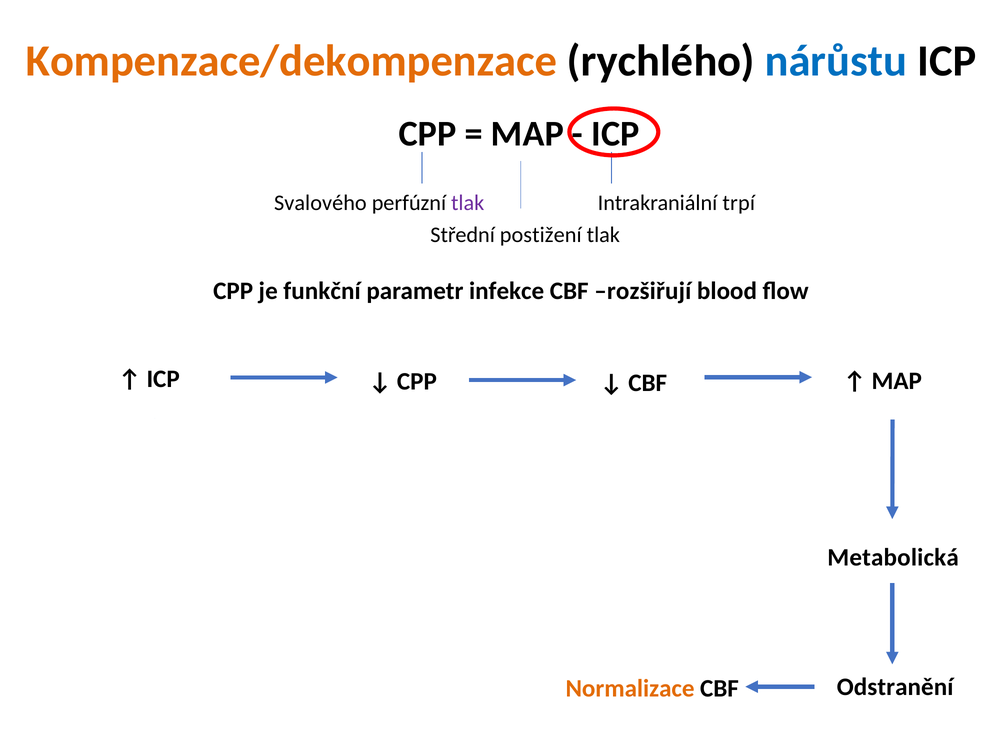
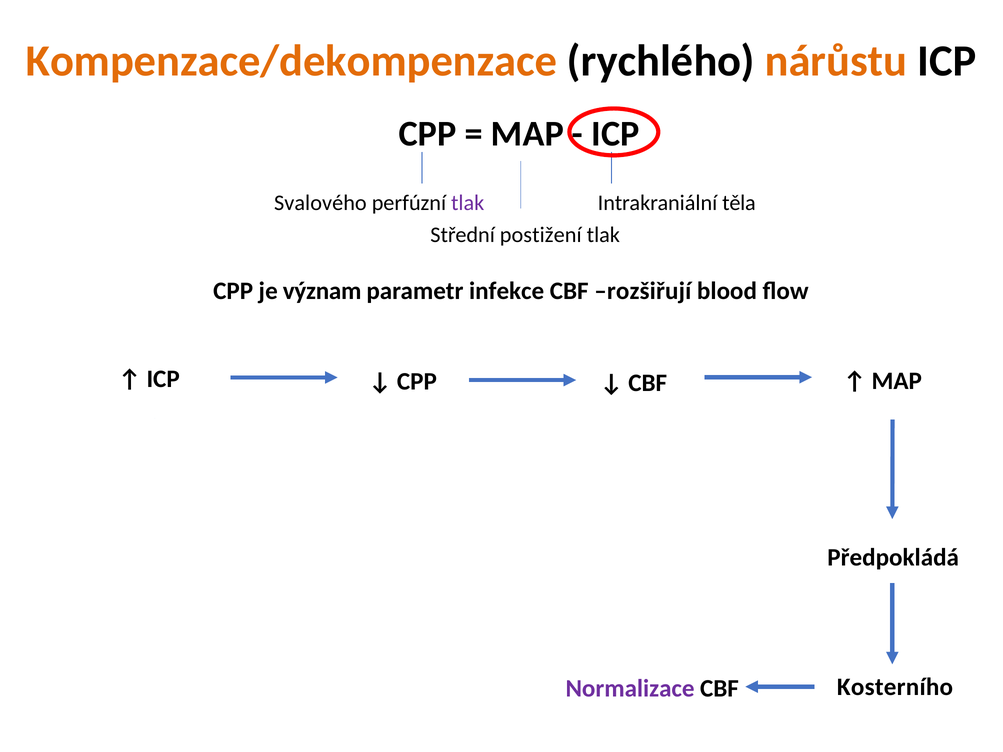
nárůstu colour: blue -> orange
trpí: trpí -> těla
funkční: funkční -> význam
Metabolická: Metabolická -> Předpokládá
Odstranění: Odstranění -> Kosterního
Normalizace colour: orange -> purple
